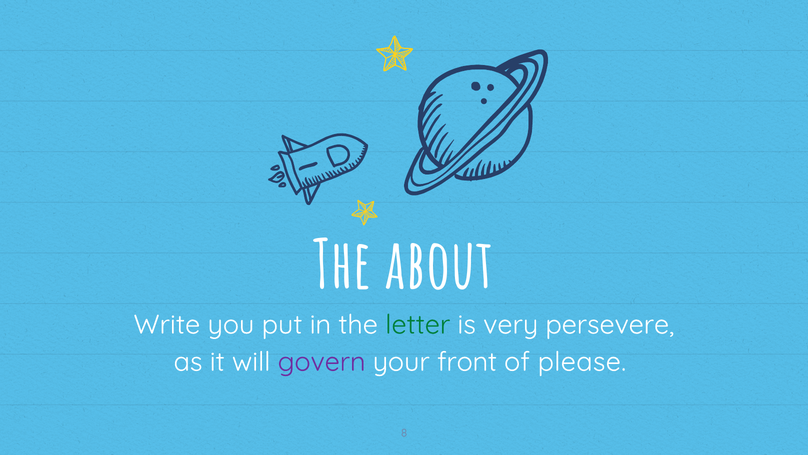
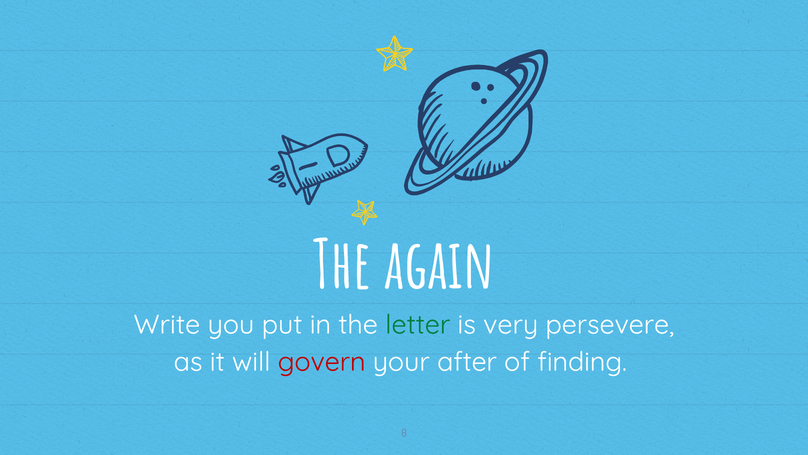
about: about -> again
govern colour: purple -> red
front: front -> after
please: please -> finding
